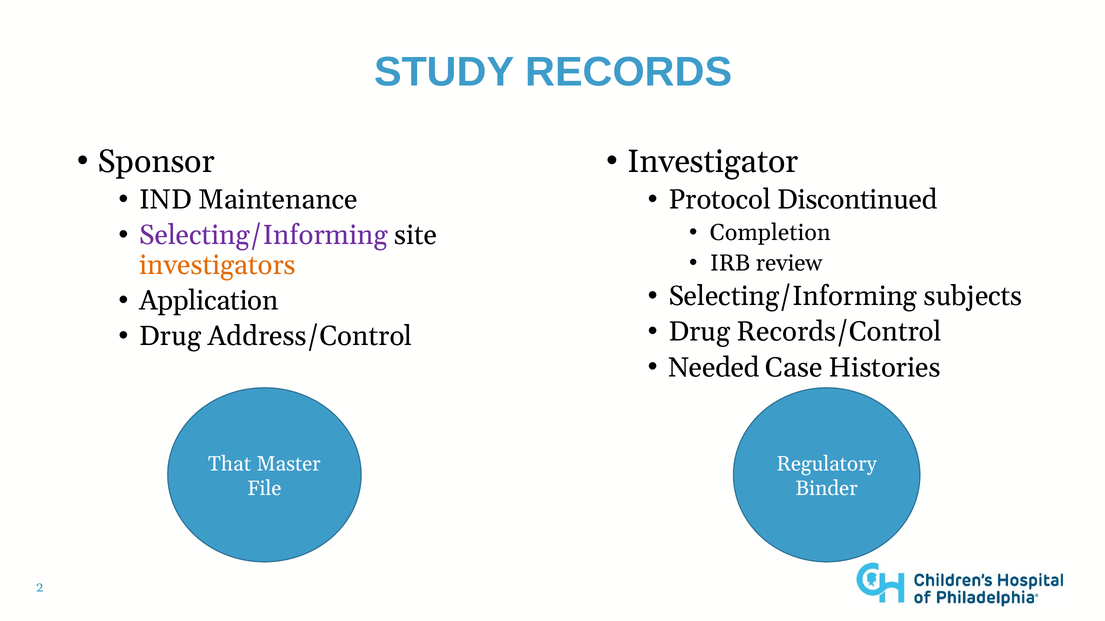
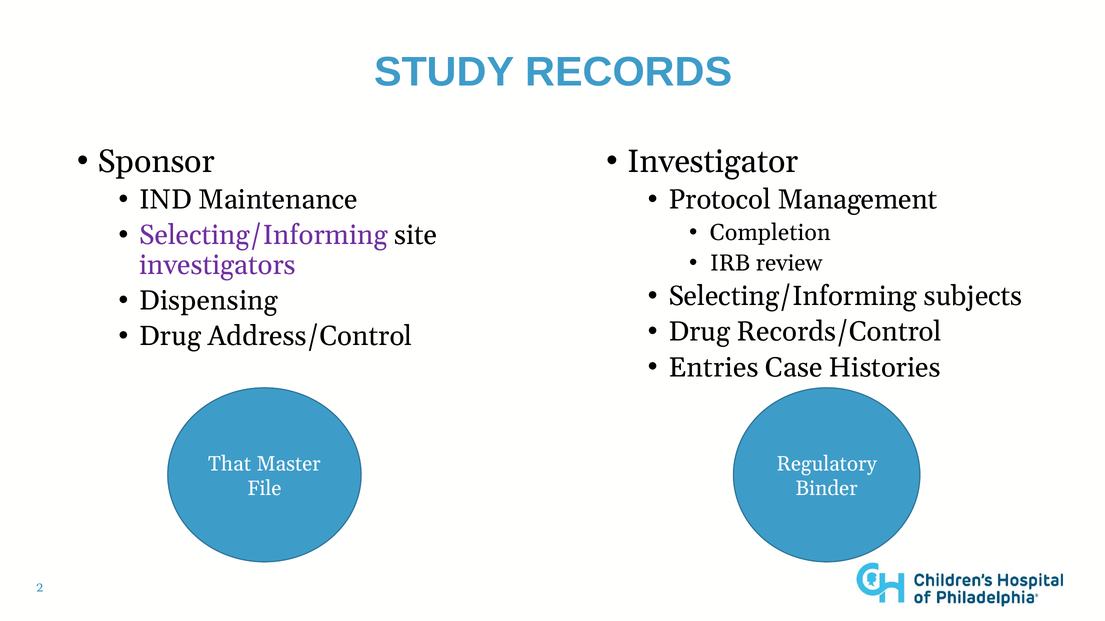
Discontinued: Discontinued -> Management
investigators colour: orange -> purple
Application: Application -> Dispensing
Needed: Needed -> Entries
